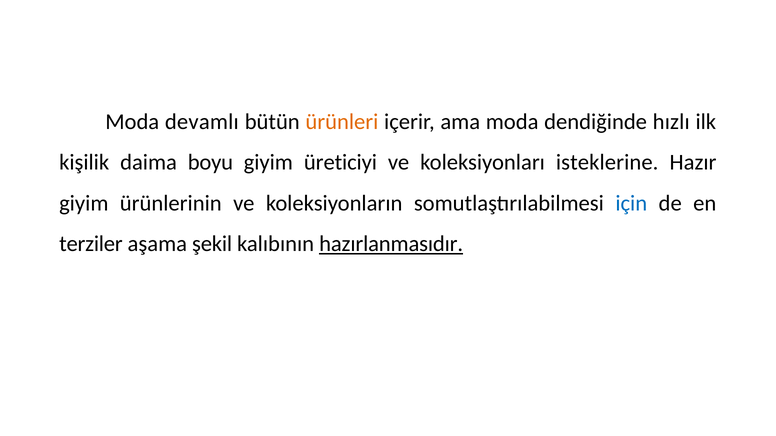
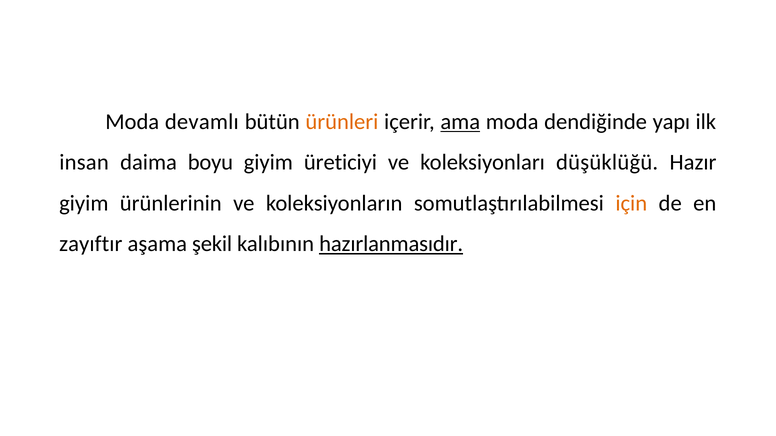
ama underline: none -> present
hızlı: hızlı -> yapı
kişilik: kişilik -> insan
isteklerine: isteklerine -> düşüklüğü
için colour: blue -> orange
terziler: terziler -> zayıftır
